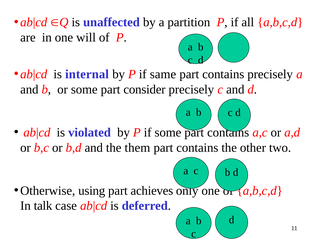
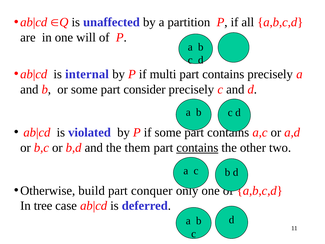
same: same -> multi
contains at (197, 147) underline: none -> present
using: using -> build
achieves: achieves -> conquer
talk: talk -> tree
